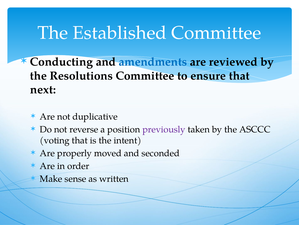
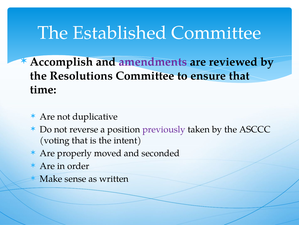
Conducting: Conducting -> Accomplish
amendments colour: blue -> purple
next: next -> time
